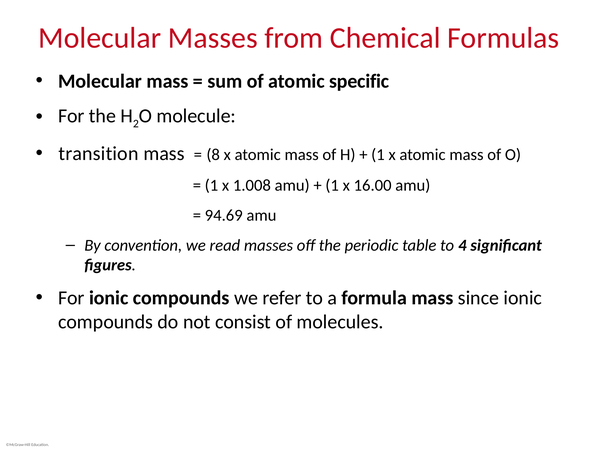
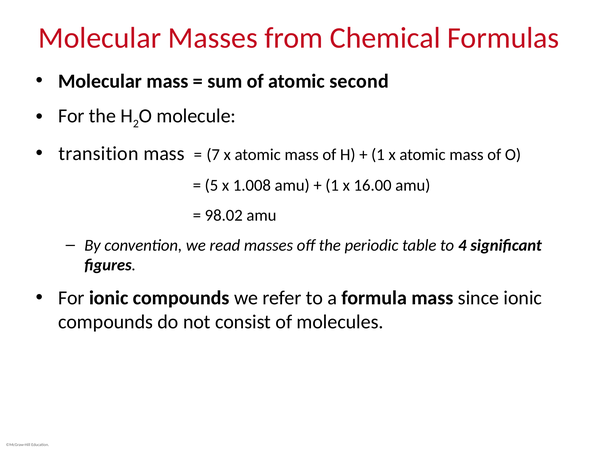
specific: specific -> second
8: 8 -> 7
1 at (211, 185): 1 -> 5
94.69: 94.69 -> 98.02
